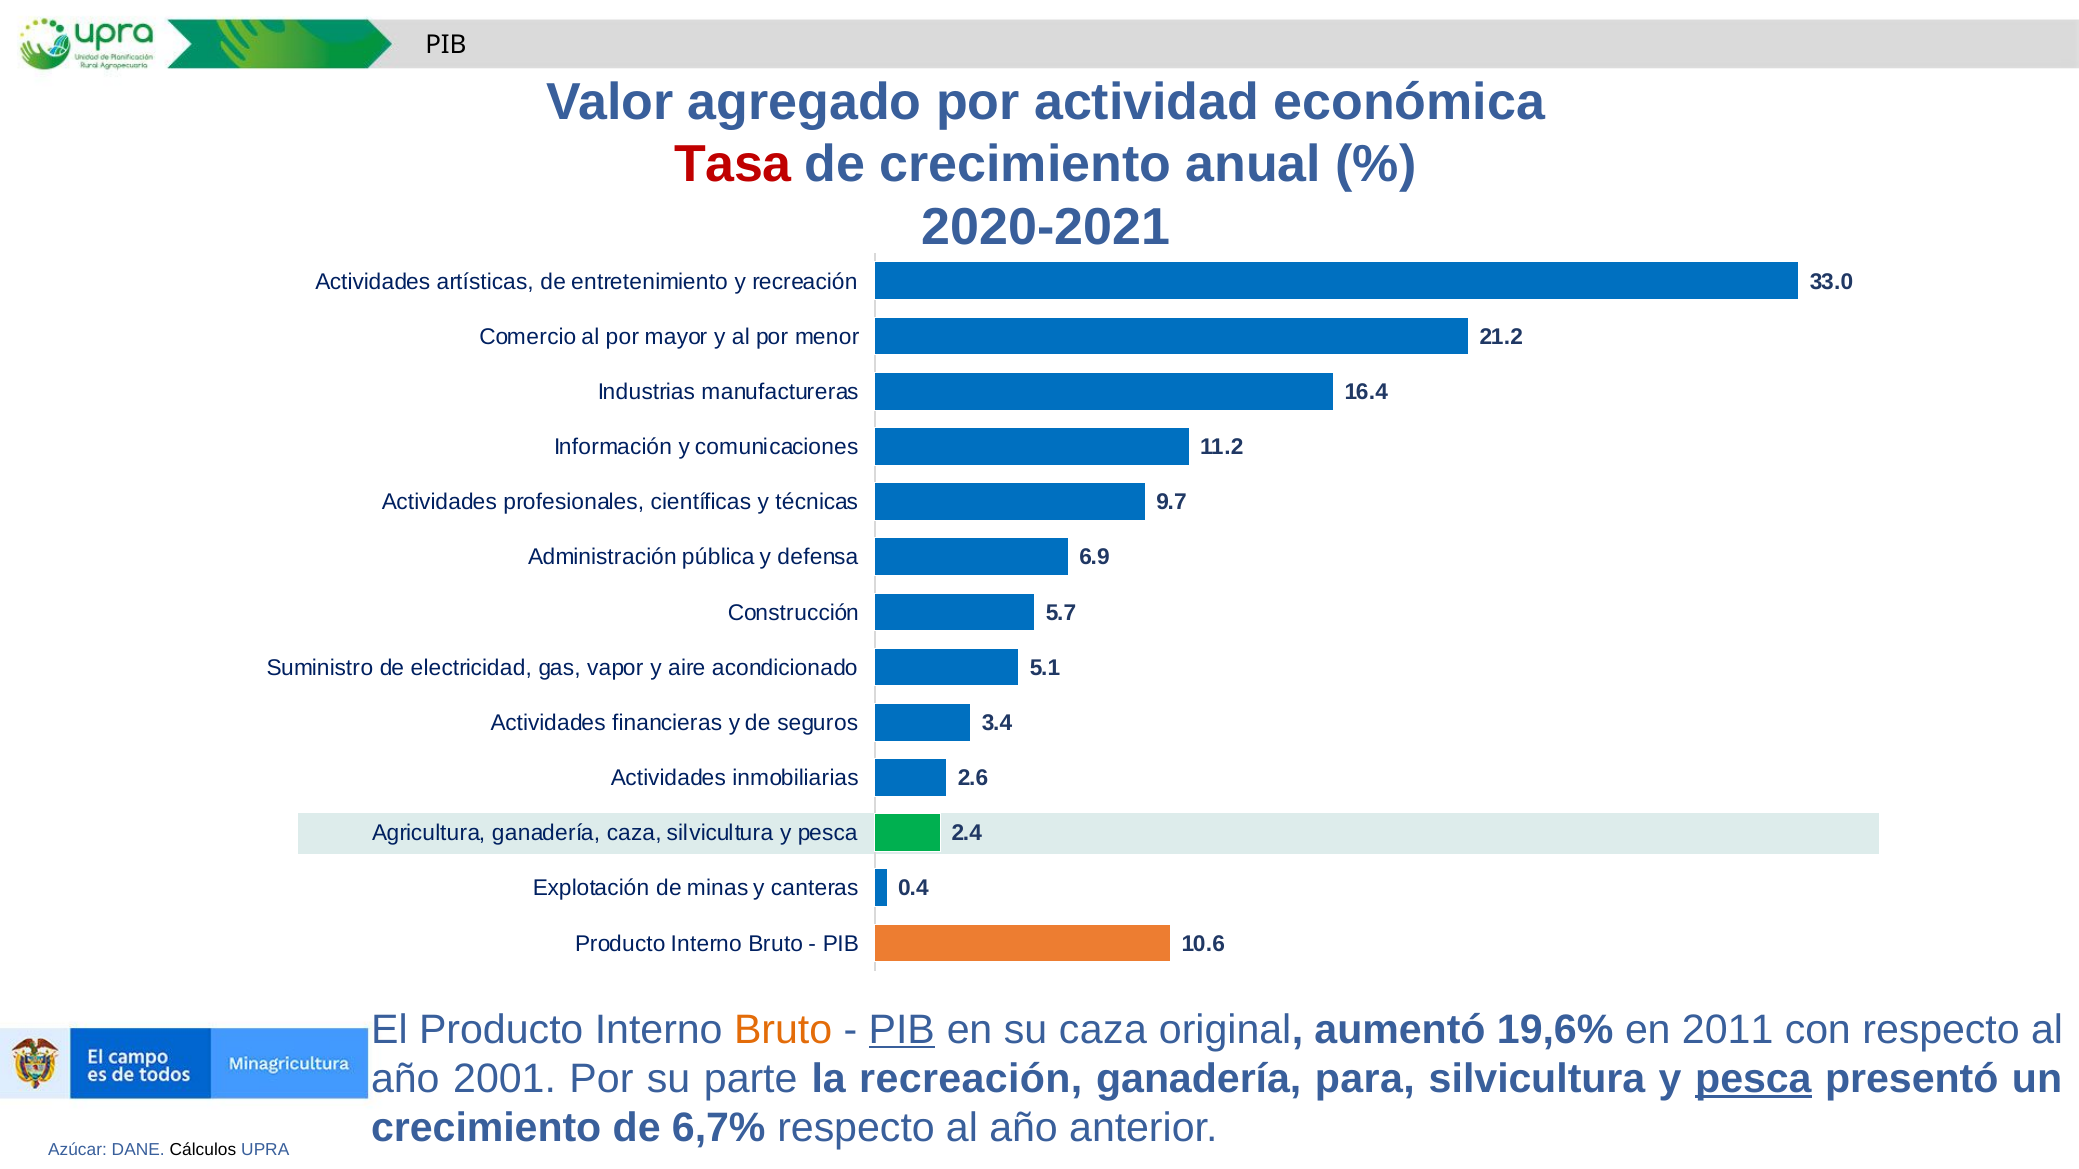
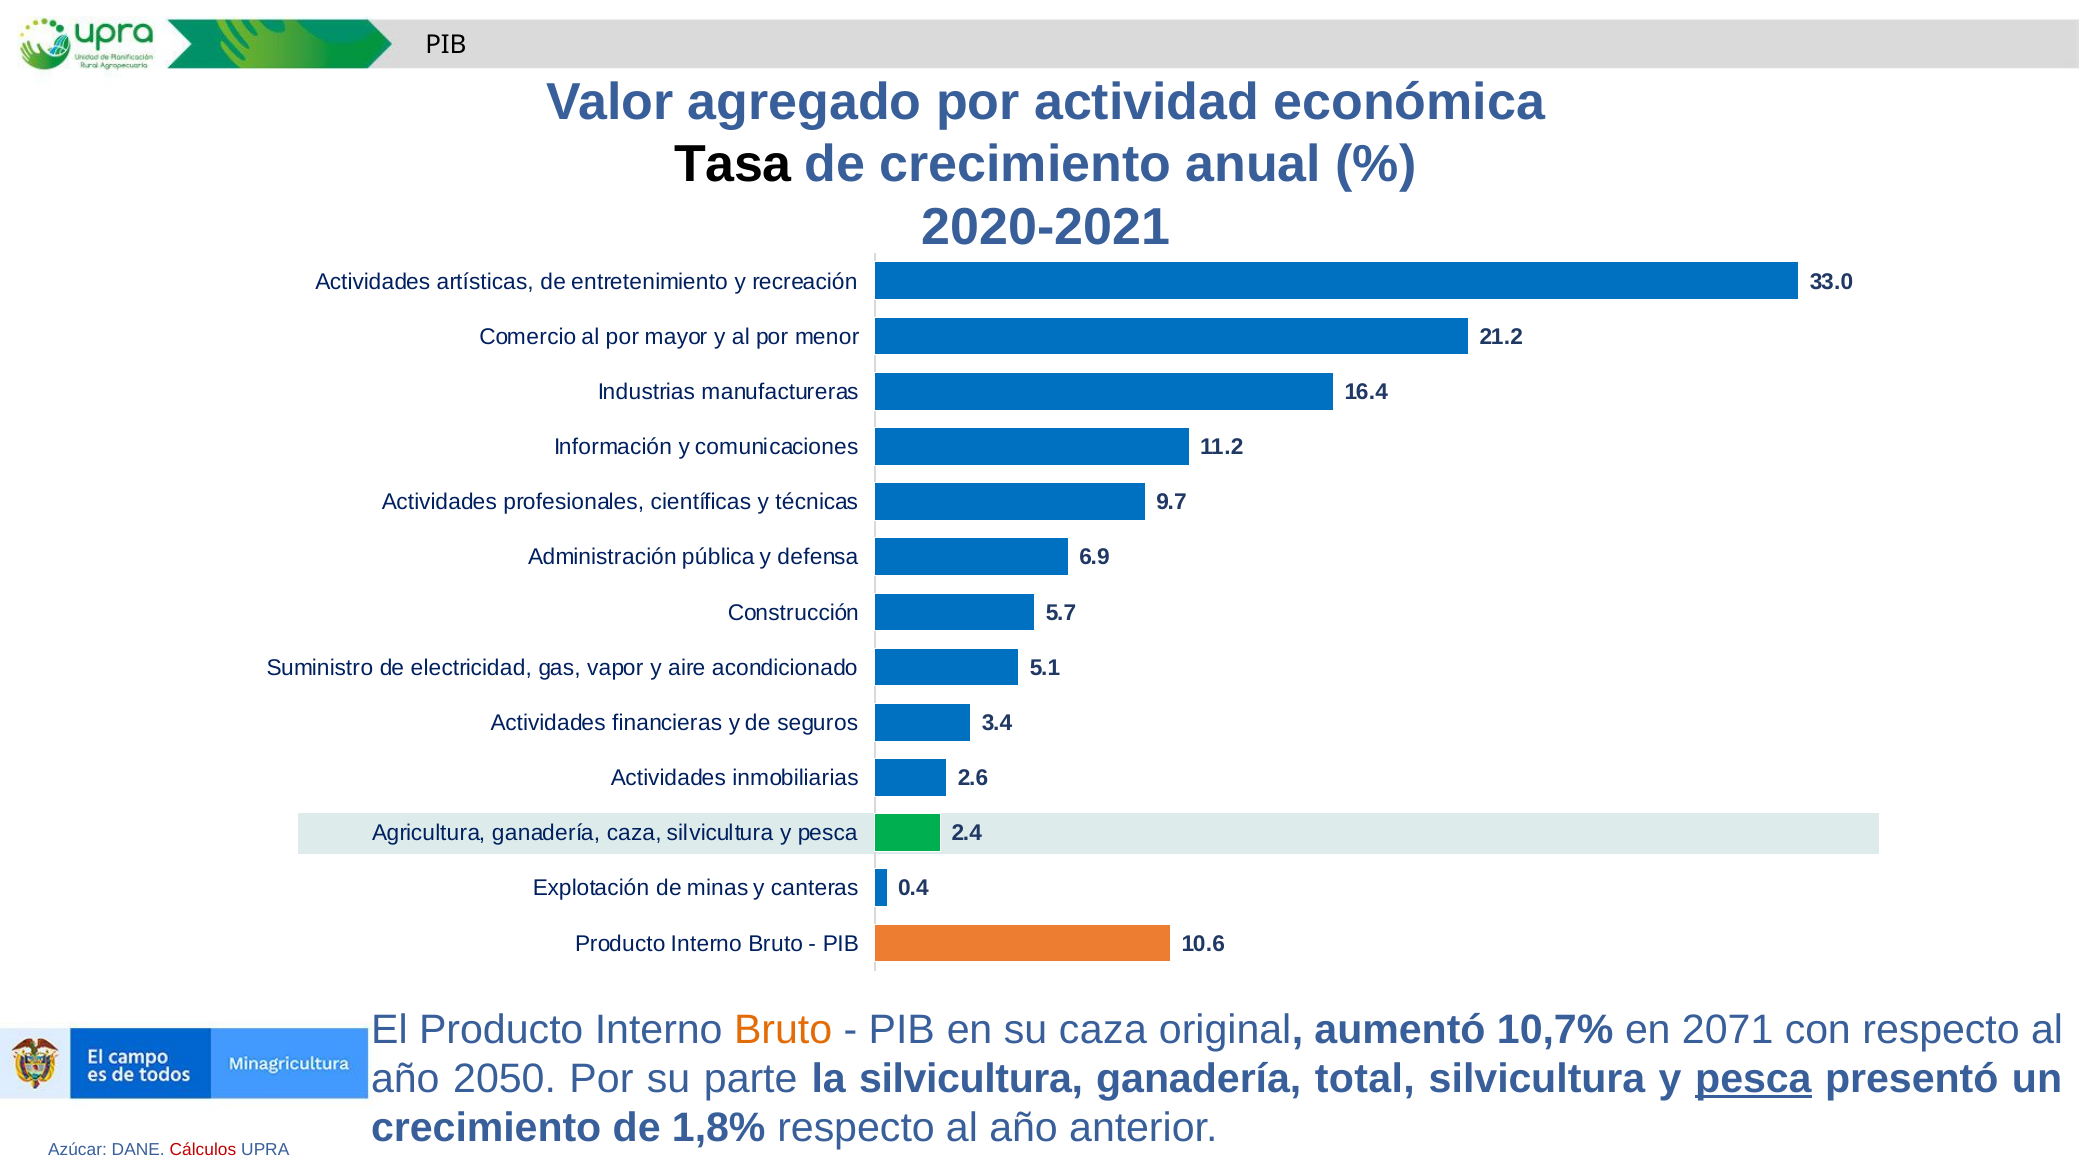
Tasa colour: red -> black
PIB at (902, 1030) underline: present -> none
19,6%: 19,6% -> 10,7%
2011: 2011 -> 2071
2001: 2001 -> 2050
la recreación: recreación -> silvicultura
para: para -> total
6,7%: 6,7% -> 1,8%
Cálculos colour: black -> red
